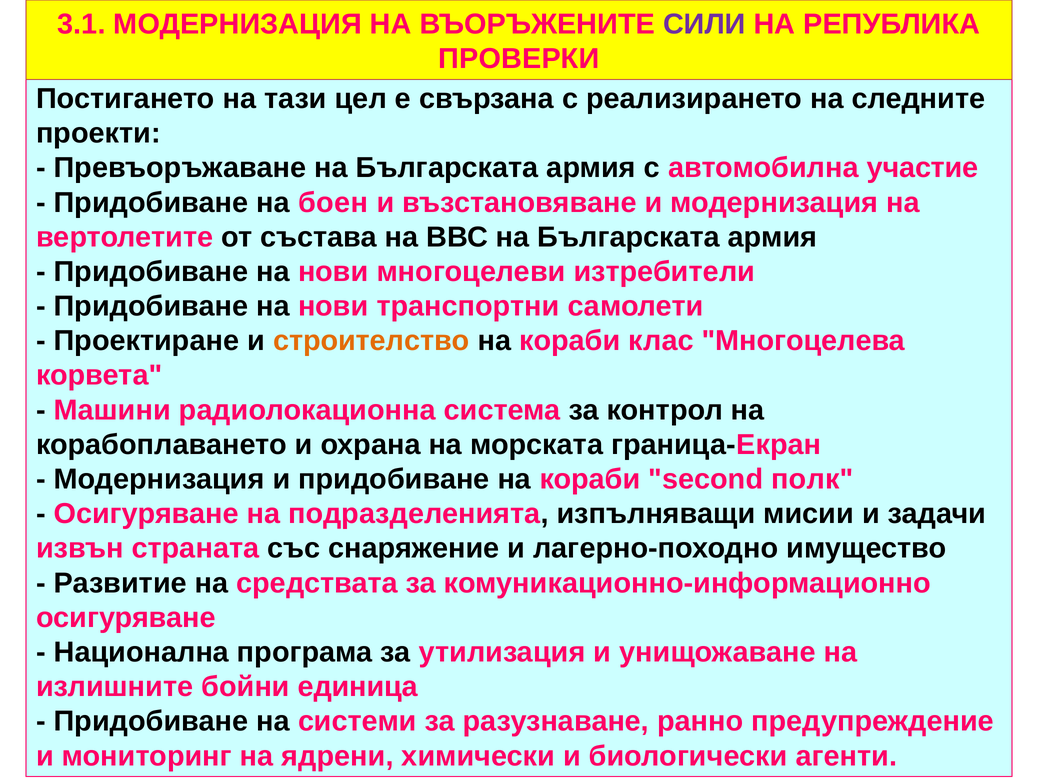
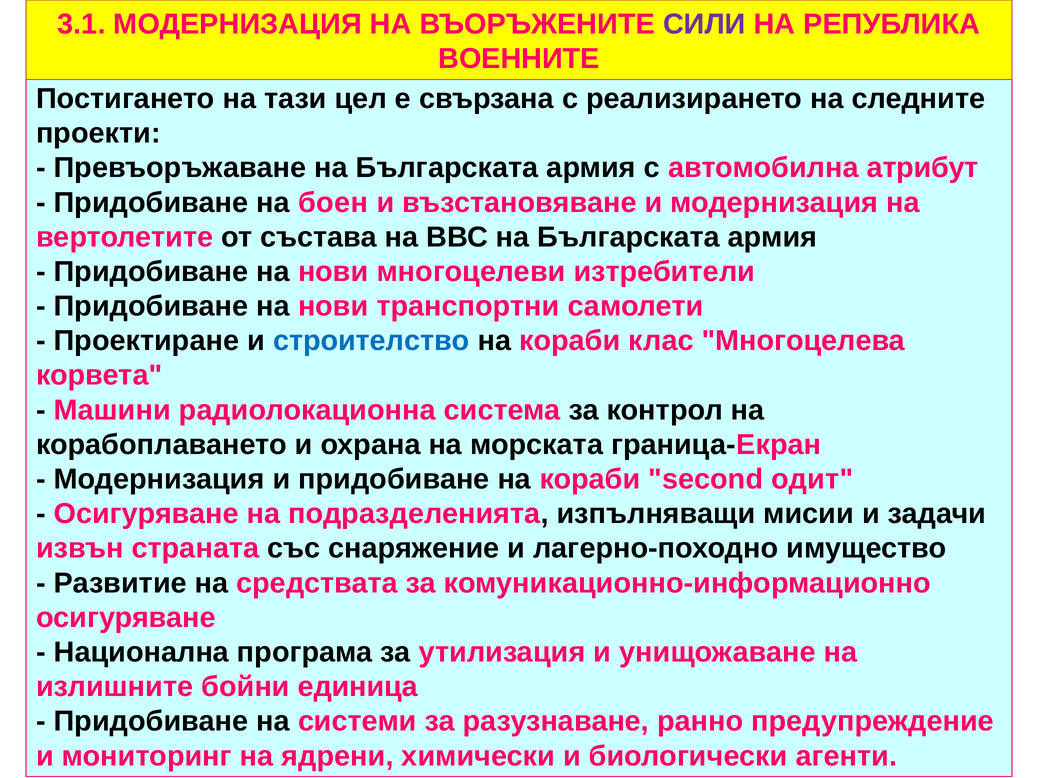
ПРОВЕРКИ: ПРОВЕРКИ -> ВОЕННИТЕ
участие: участие -> атрибут
строителство colour: orange -> blue
полк: полк -> одит
